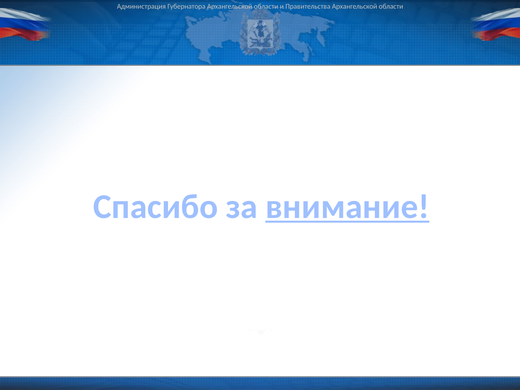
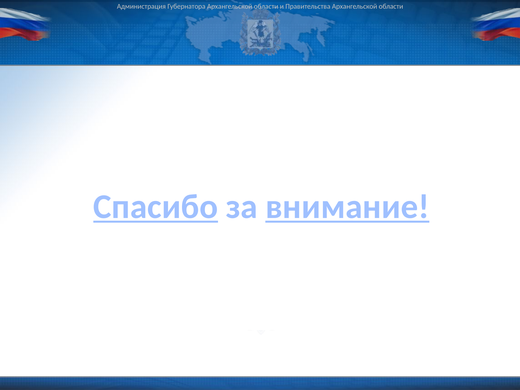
Спасибо underline: none -> present
